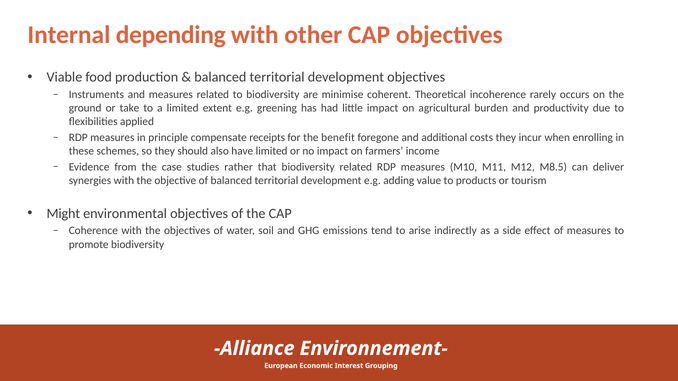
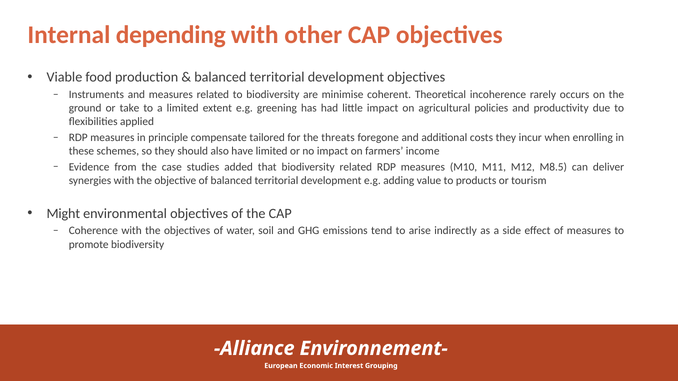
burden: burden -> policies
receipts: receipts -> tailored
benefit: benefit -> threats
rather: rather -> added
